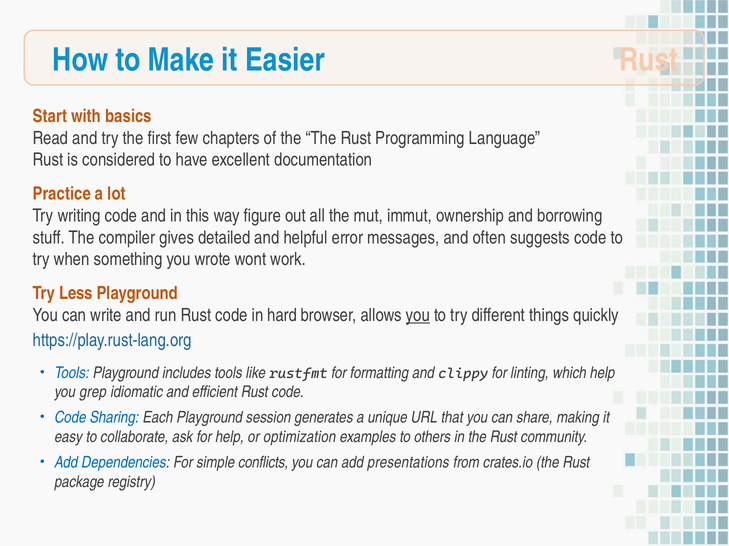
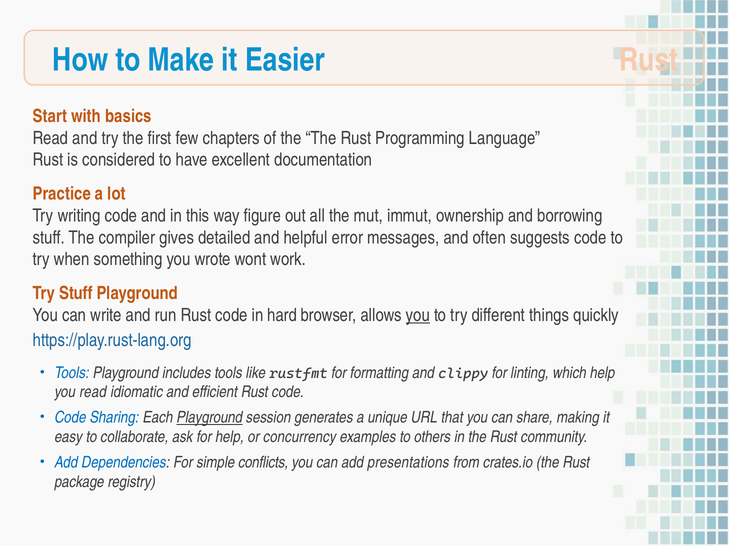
Try Less: Less -> Stuff
you grep: grep -> read
Playground at (210, 418) underline: none -> present
optimization: optimization -> concurrency
